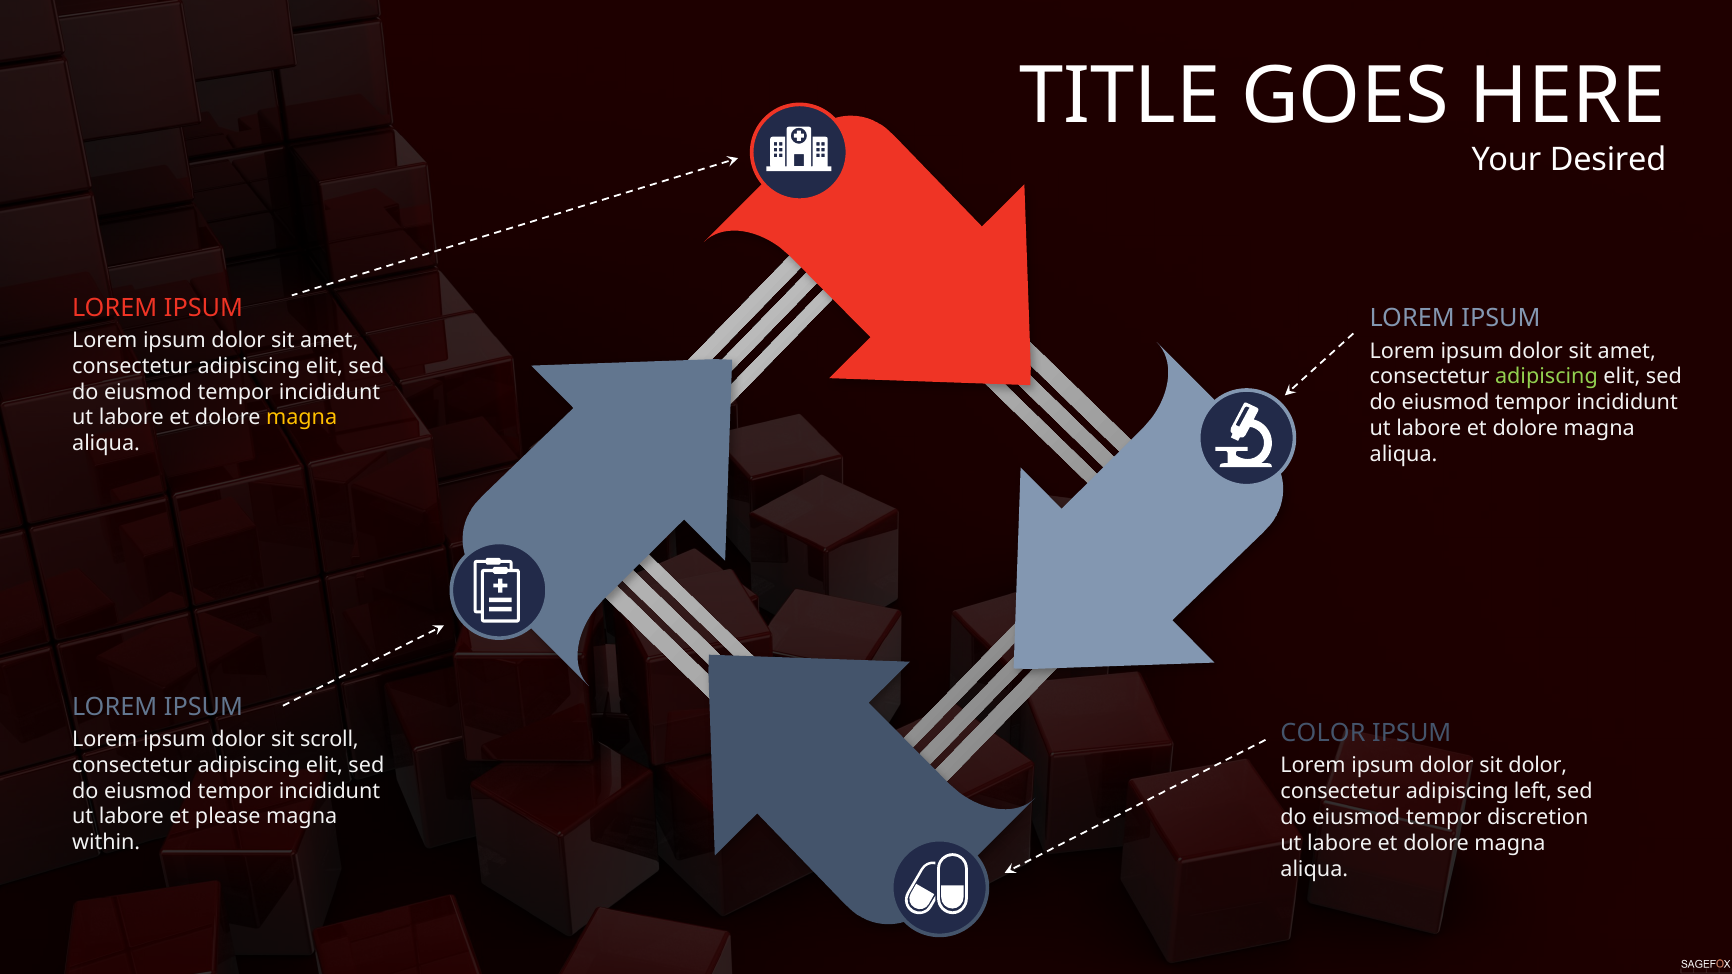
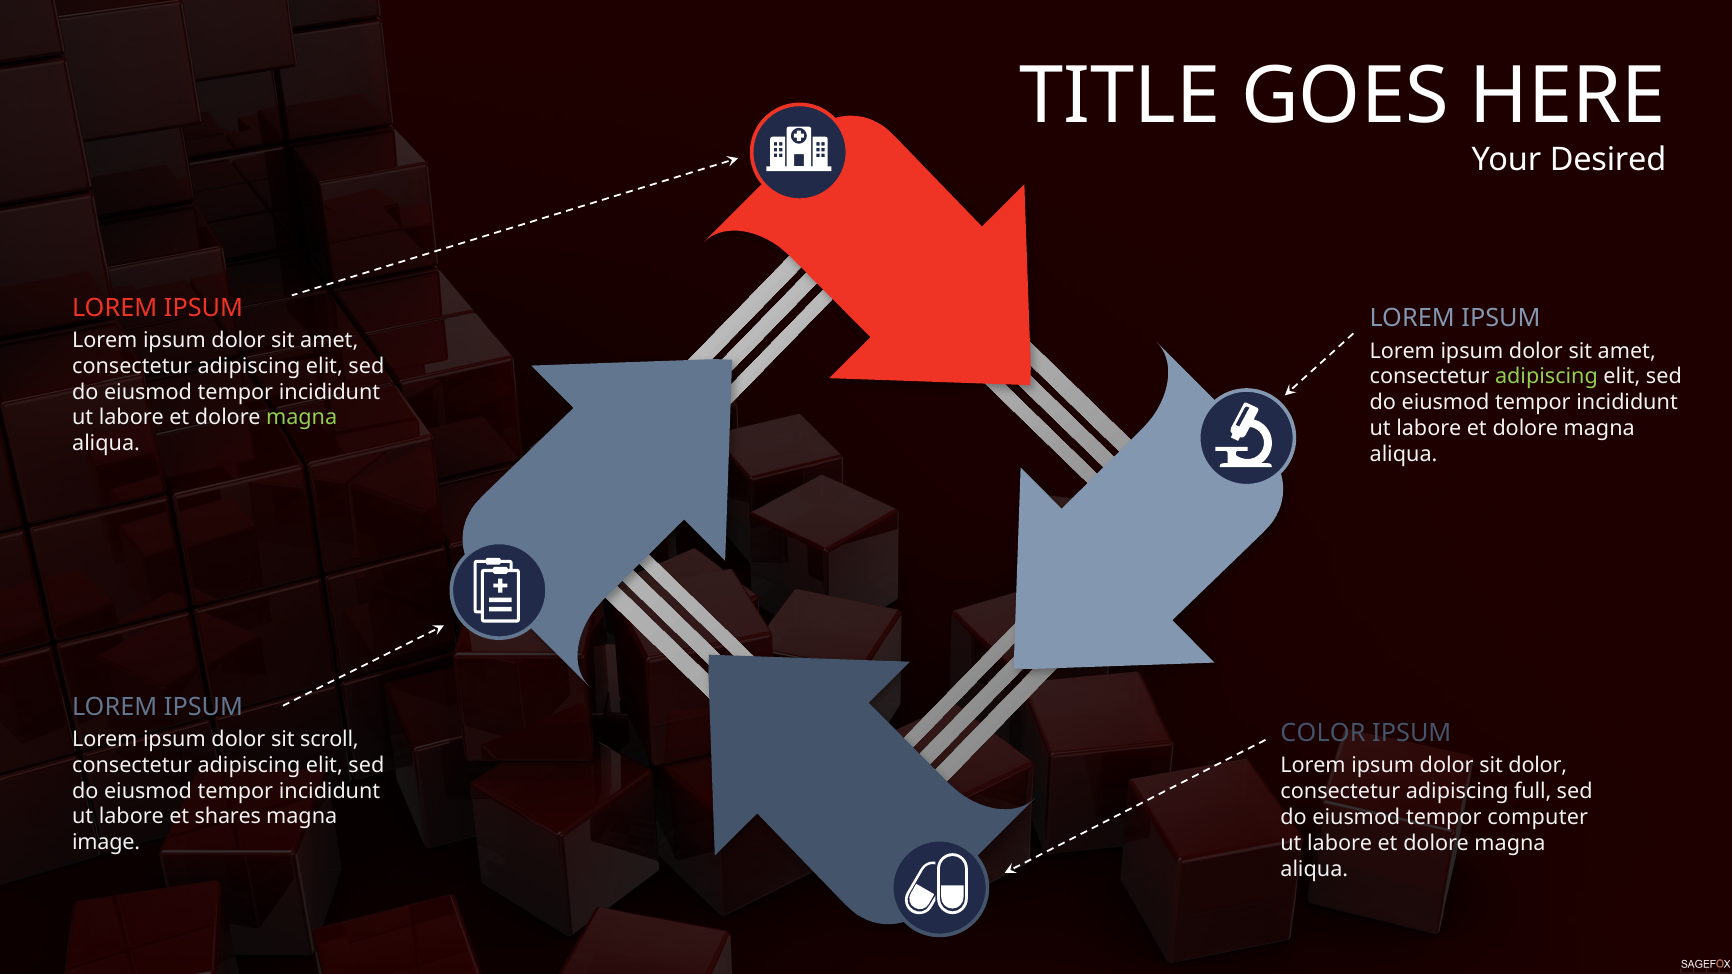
magna at (302, 418) colour: yellow -> light green
left: left -> full
please: please -> shares
discretion: discretion -> computer
within: within -> image
